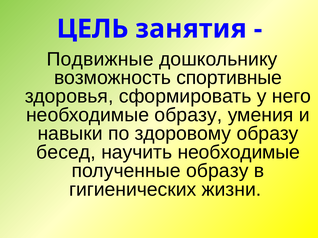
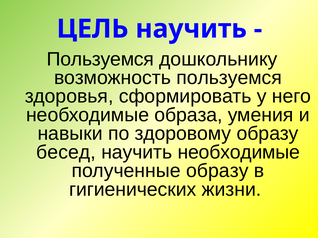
ЦЕЛЬ занятия: занятия -> научить
Подвижные at (100, 59): Подвижные -> Пользуемся
возможность спортивные: спортивные -> пользуемся
необходимые образу: образу -> образа
